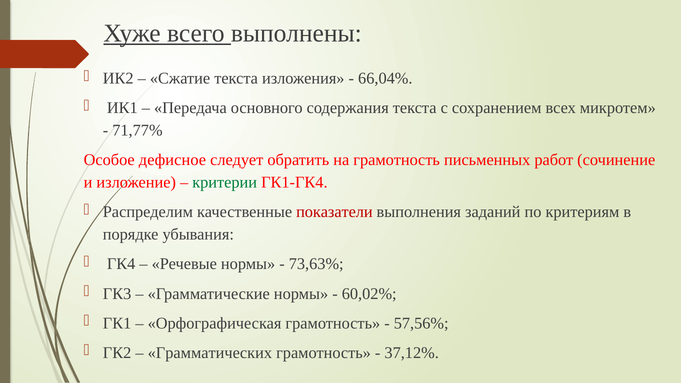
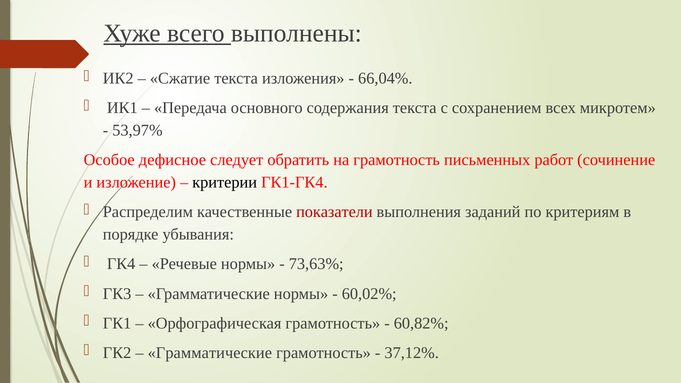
71,77%: 71,77% -> 53,97%
критерии colour: green -> black
57,56%: 57,56% -> 60,82%
Грамматических at (210, 353): Грамматических -> Грамматические
